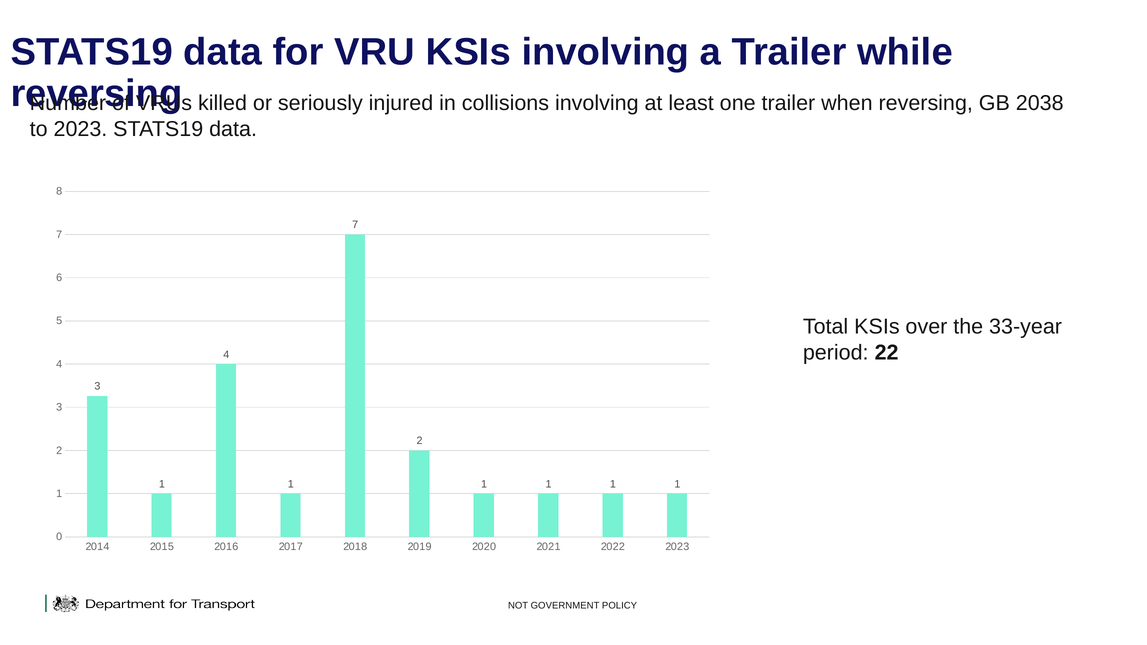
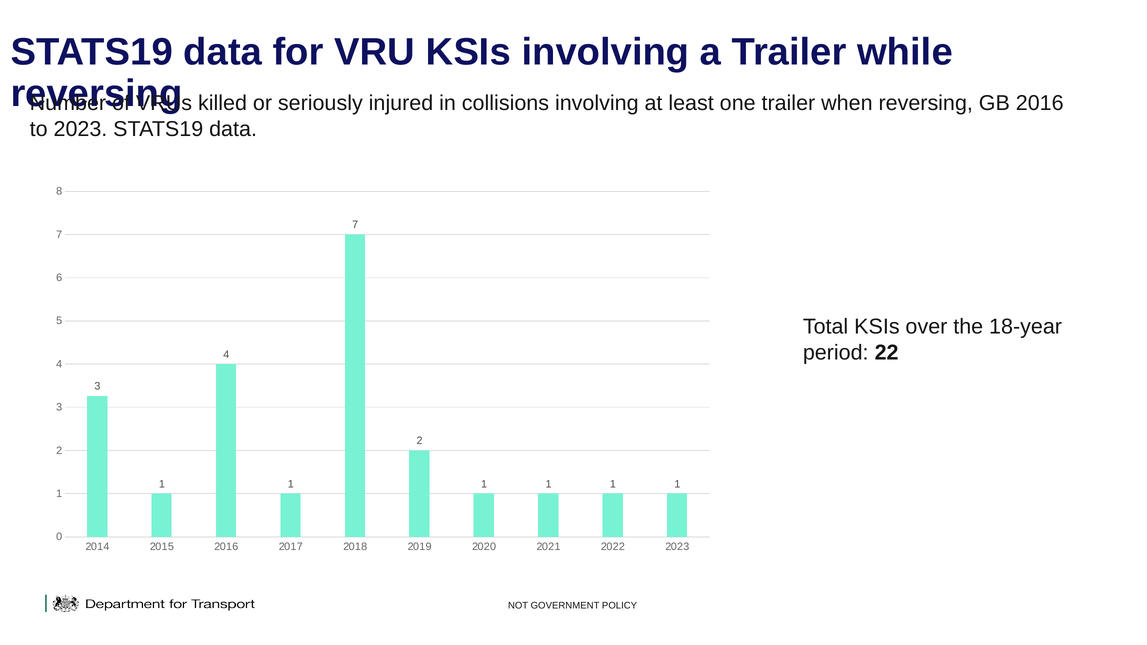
GB 2038: 2038 -> 2016
33-year: 33-year -> 18-year
